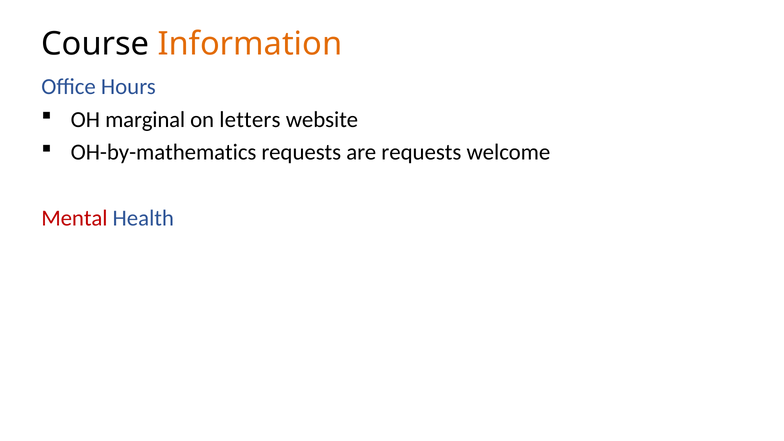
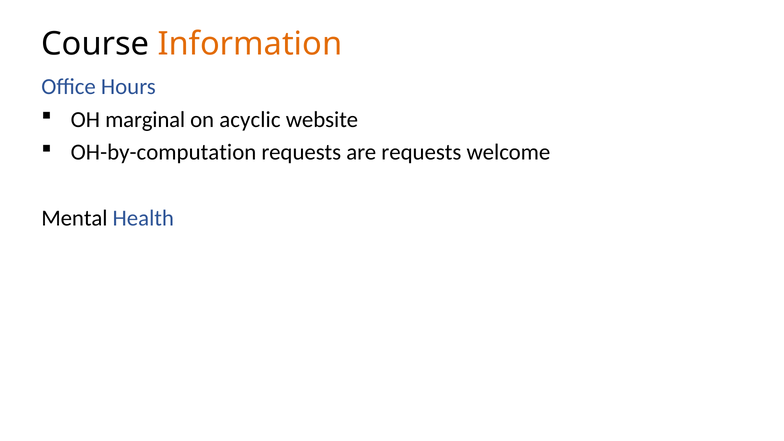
letters: letters -> acyclic
OH-by-mathematics: OH-by-mathematics -> OH-by-computation
Mental colour: red -> black
